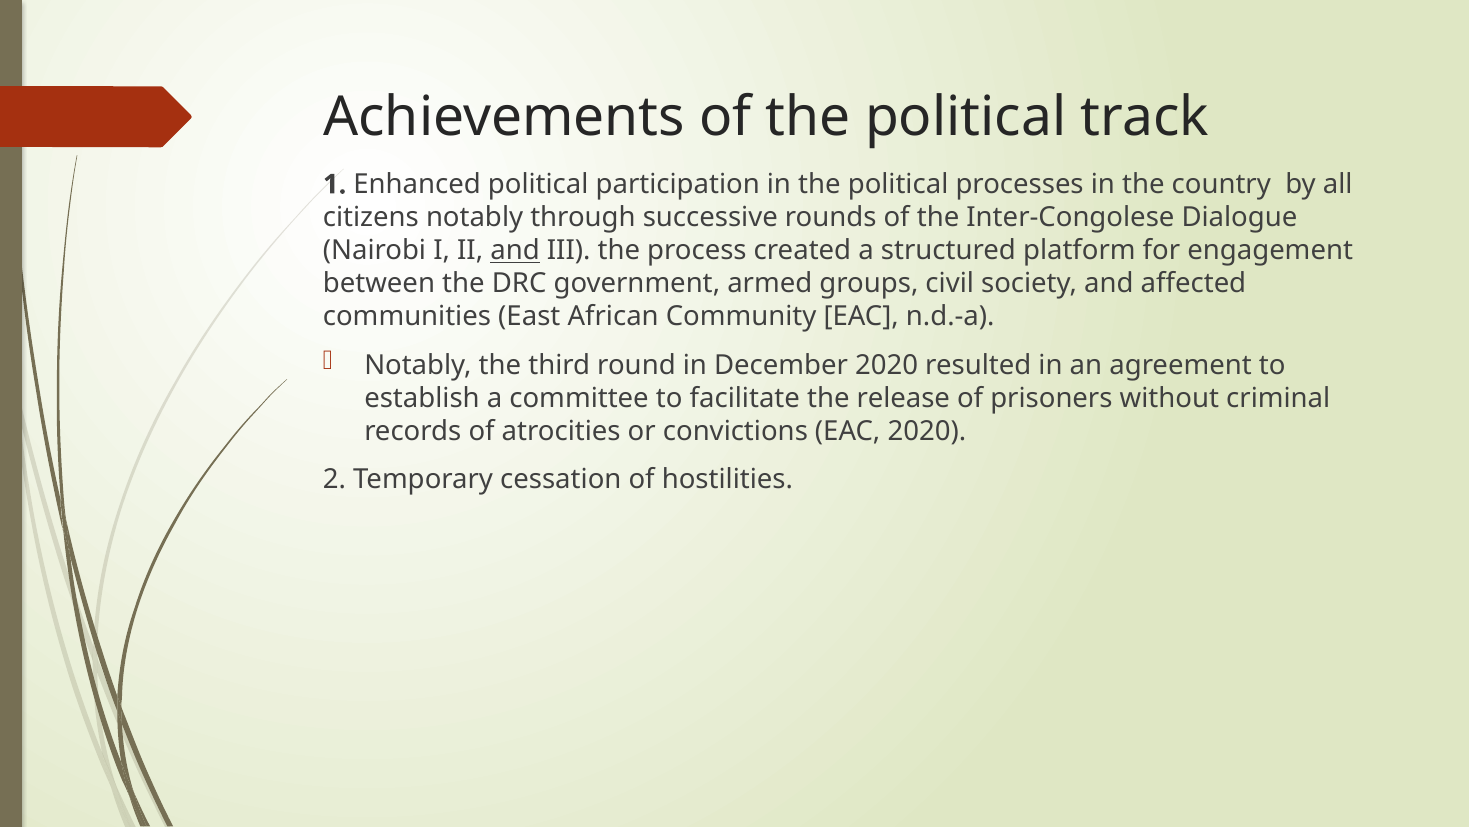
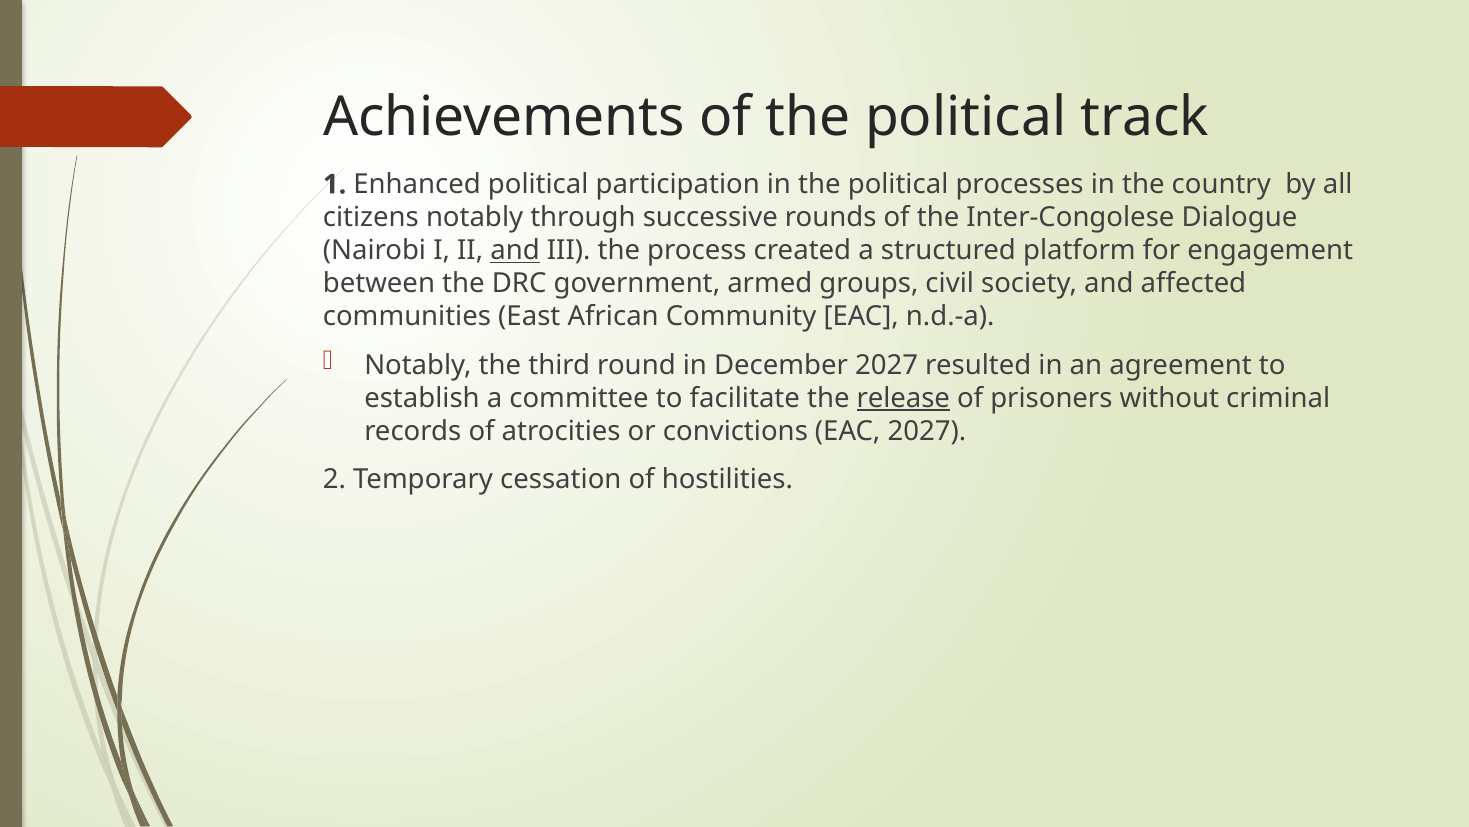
December 2020: 2020 -> 2027
release underline: none -> present
EAC 2020: 2020 -> 2027
